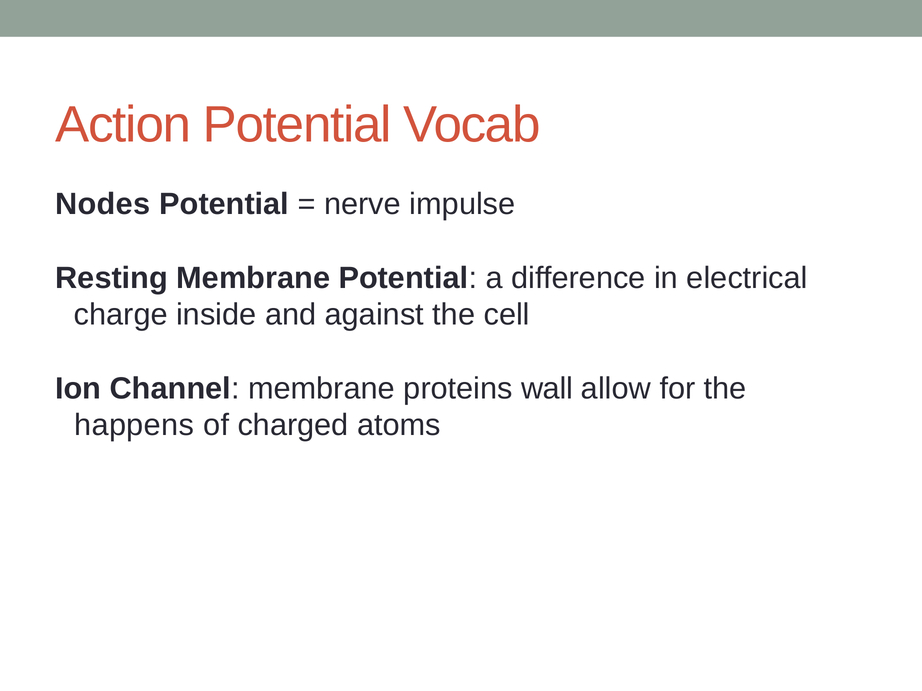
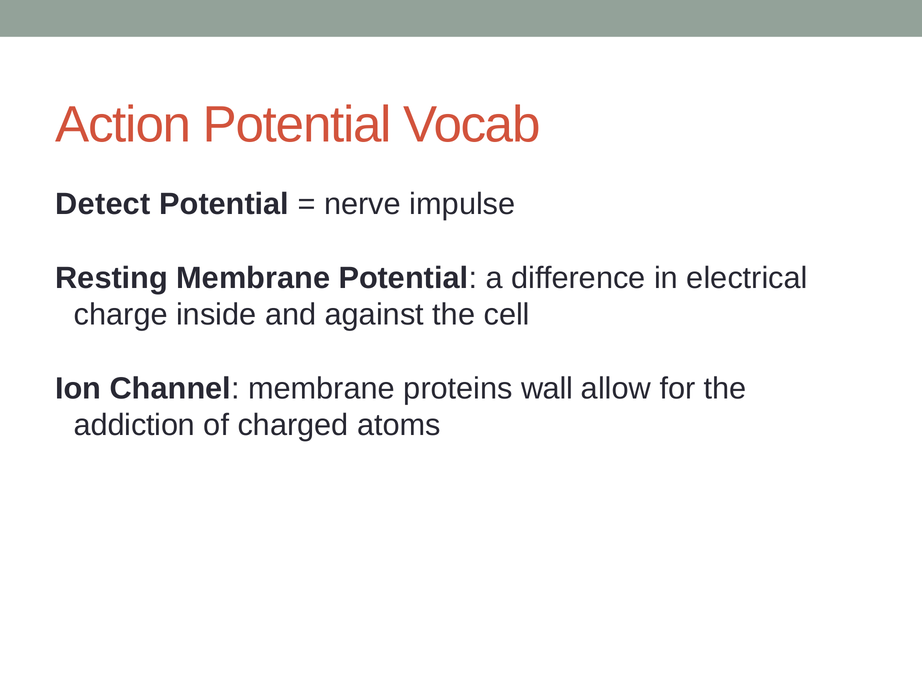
Nodes: Nodes -> Detect
happens: happens -> addiction
